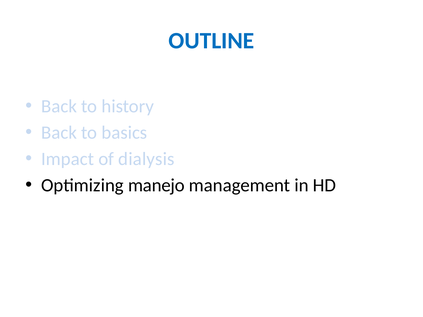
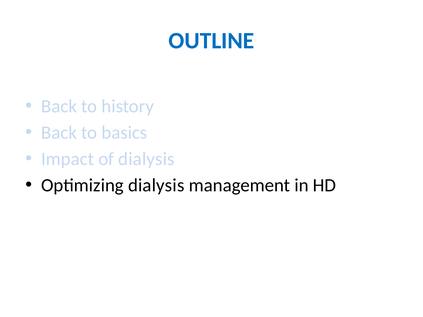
Optimizing manejo: manejo -> dialysis
